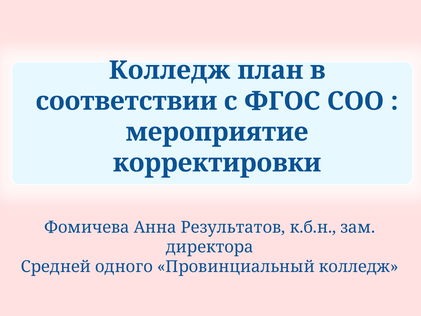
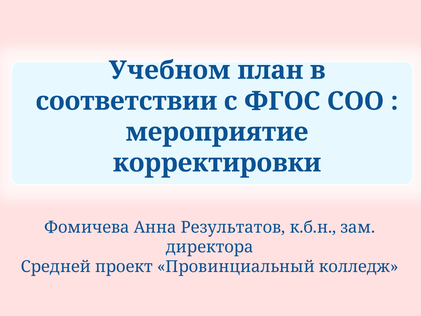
Колледж at (170, 70): Колледж -> Учебном
одного: одного -> проект
